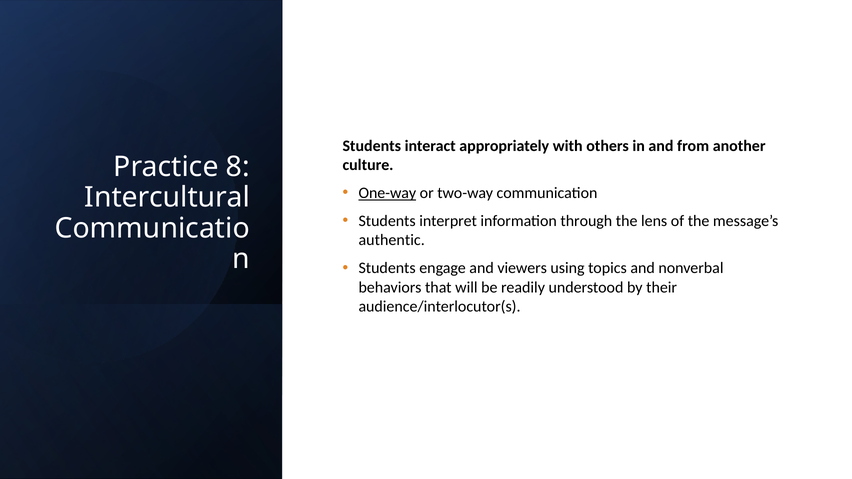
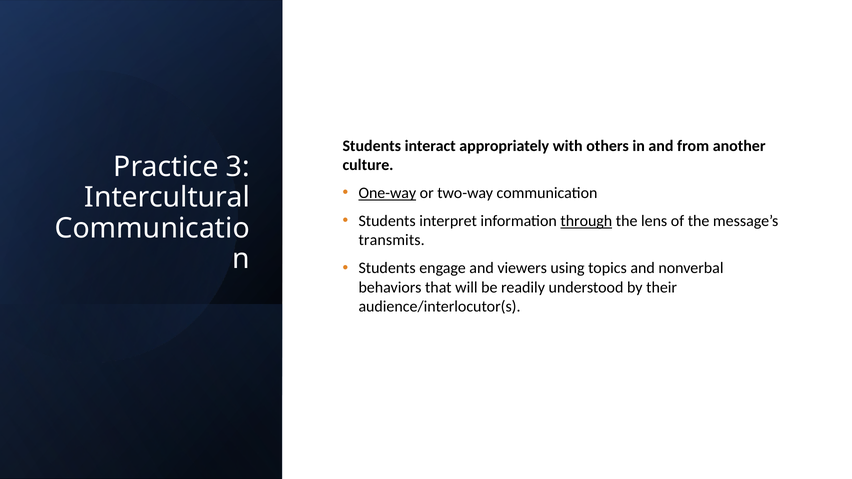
8: 8 -> 3
through underline: none -> present
authentic: authentic -> transmits
